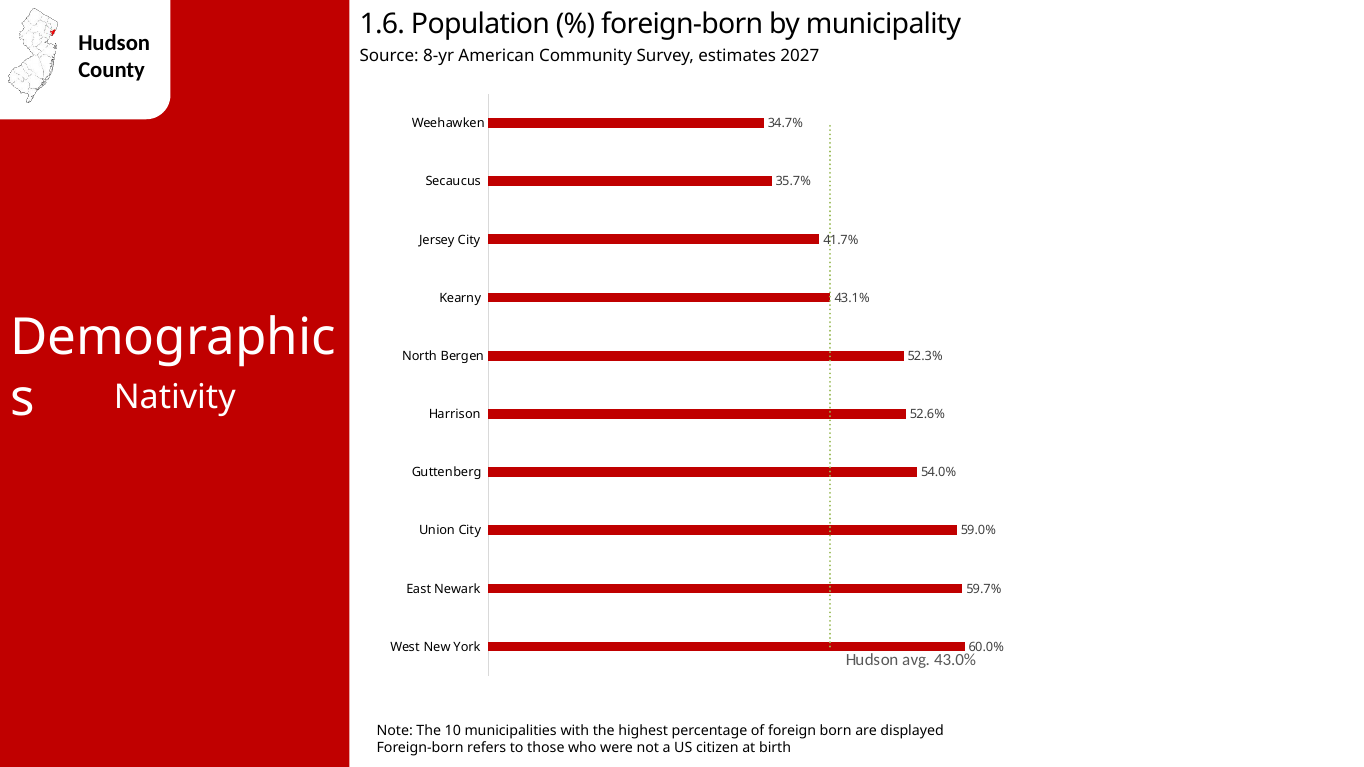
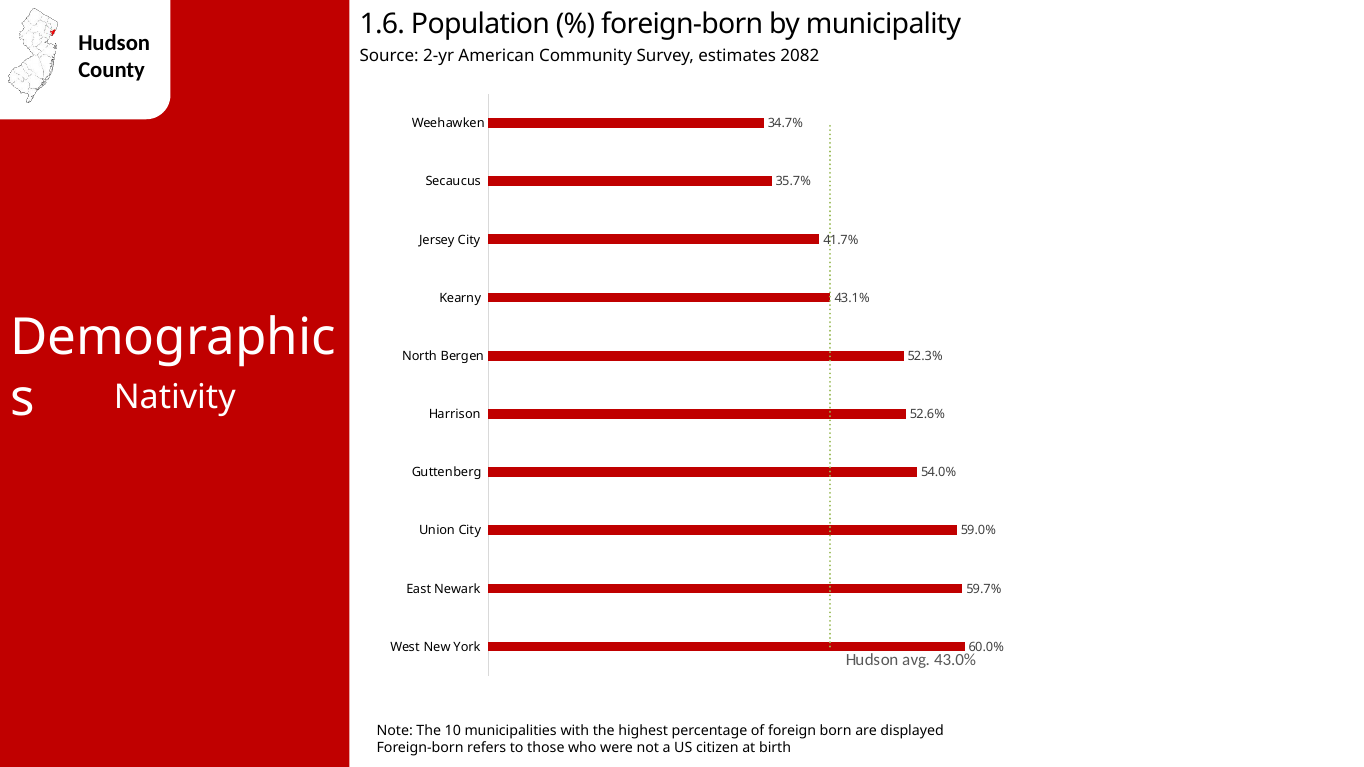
8-yr: 8-yr -> 2-yr
2027: 2027 -> 2082
